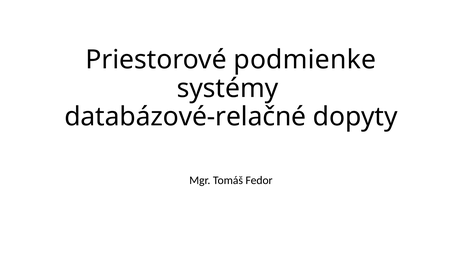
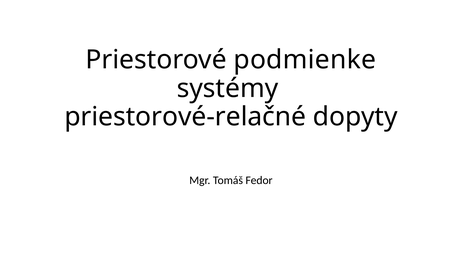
databázové-relačné: databázové-relačné -> priestorové-relačné
